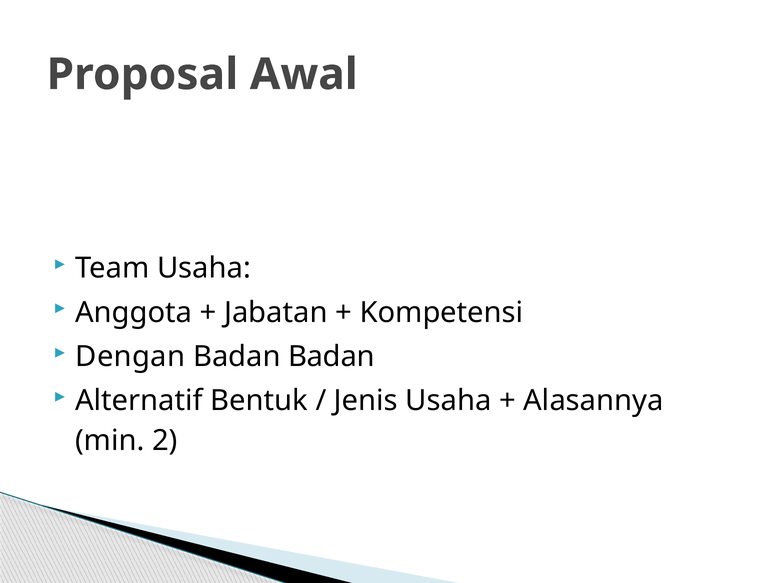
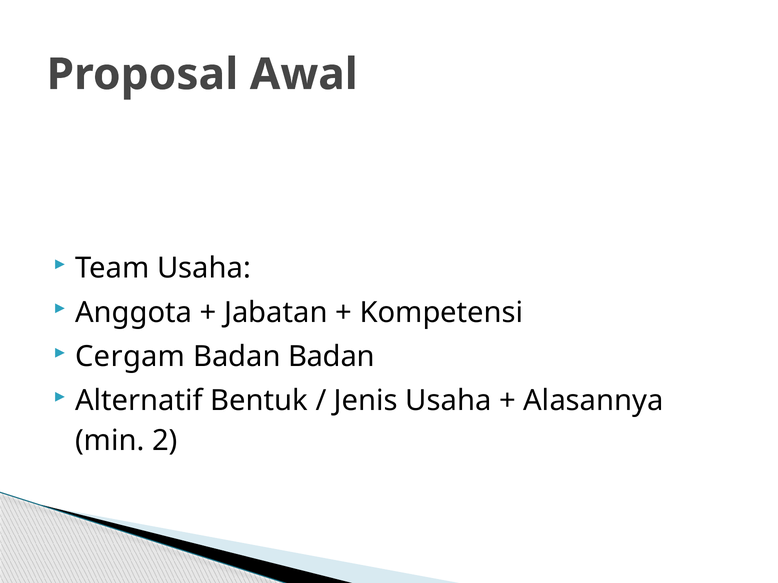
Dengan: Dengan -> Cergam
